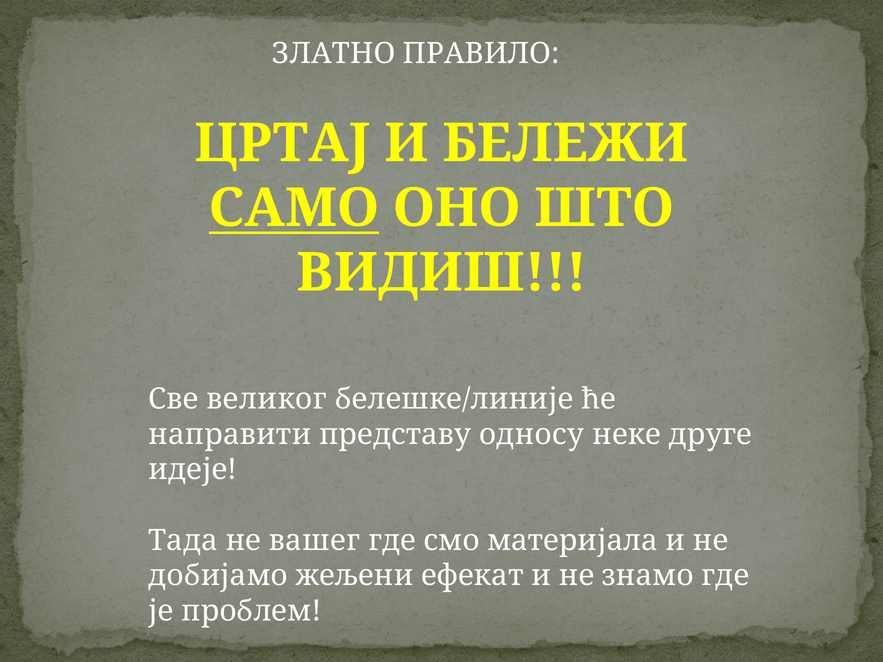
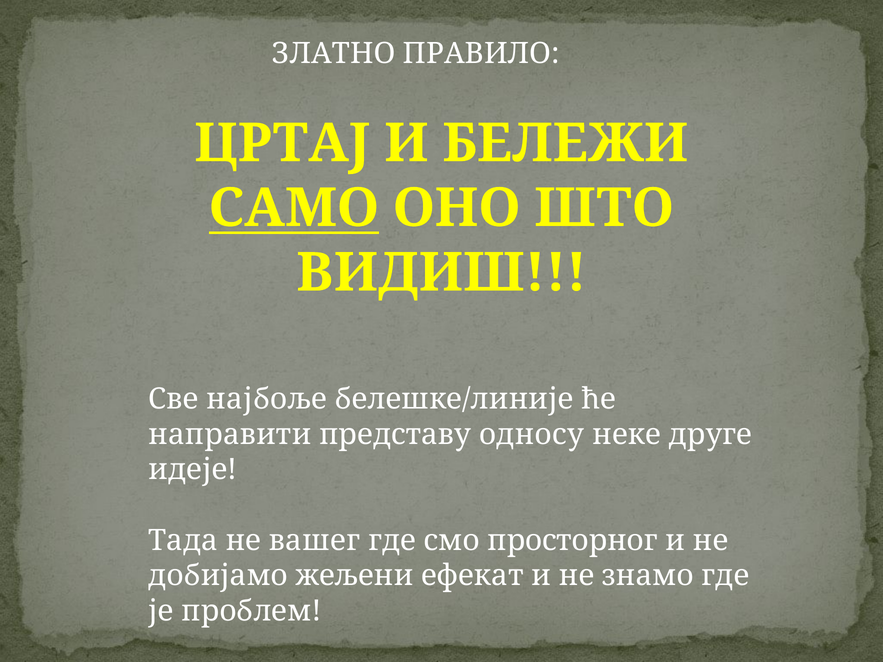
великог: великог -> најбоље
материјала: материјала -> просторног
